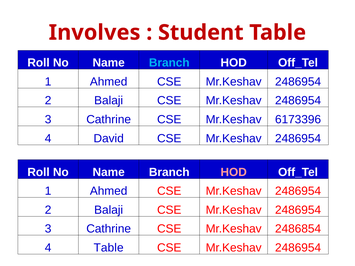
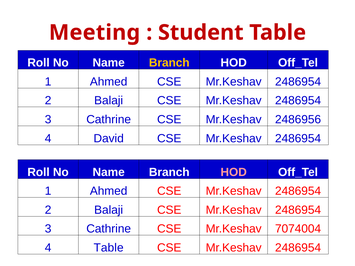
Involves: Involves -> Meeting
Branch at (169, 63) colour: light blue -> yellow
6173396: 6173396 -> 2486956
2486854: 2486854 -> 7074004
